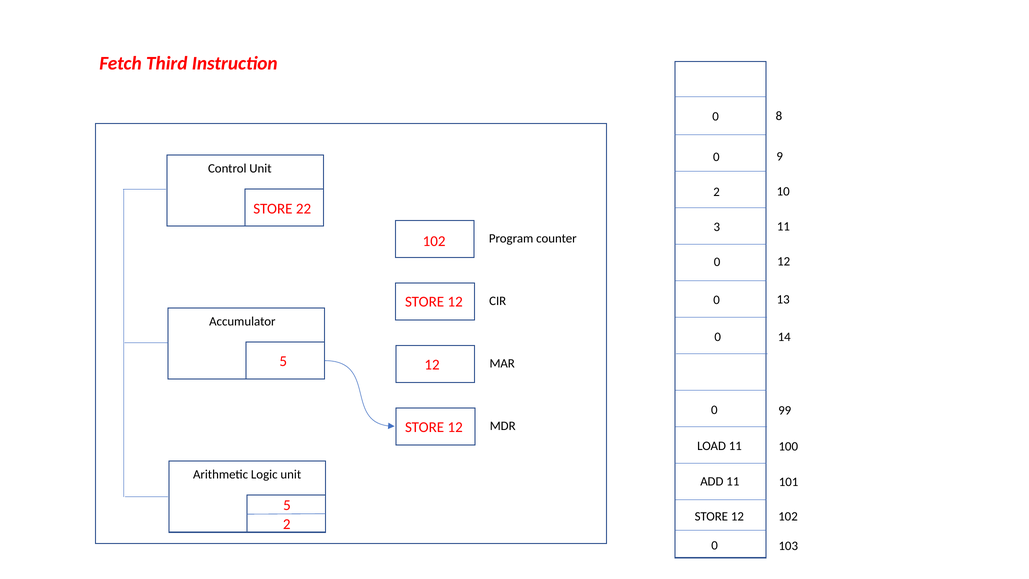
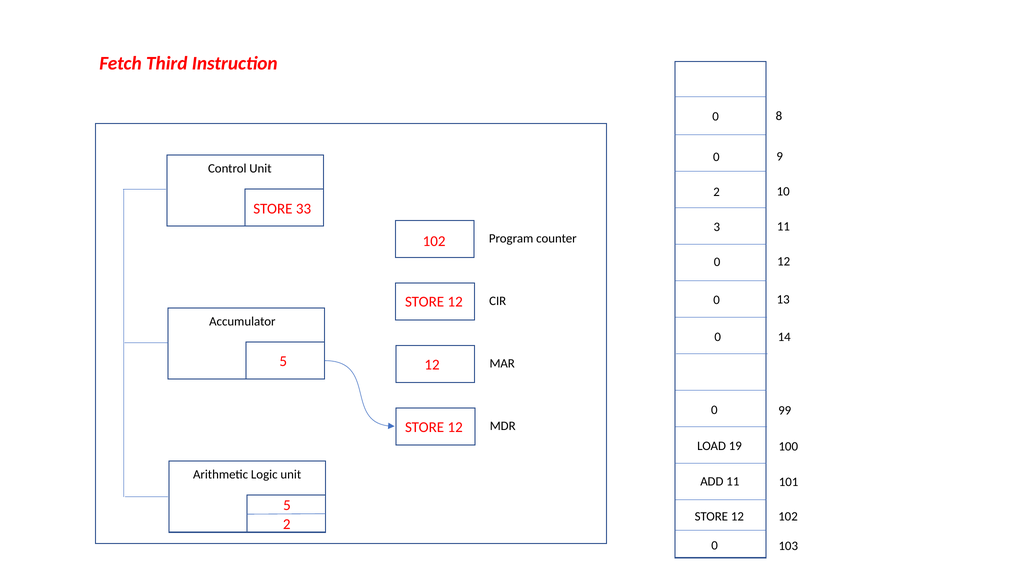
22: 22 -> 33
LOAD 11: 11 -> 19
